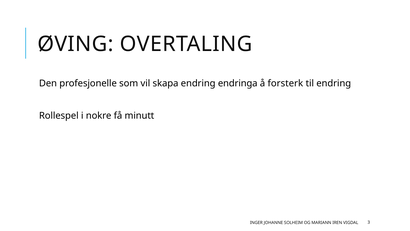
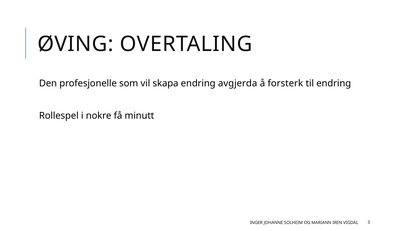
endringa: endringa -> avgjerda
